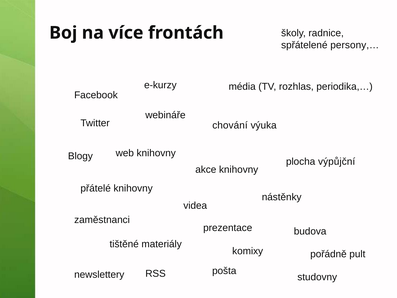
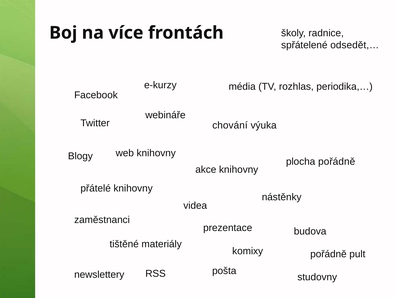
persony,…: persony,… -> odsedět,…
plocha výpůjční: výpůjční -> pořádně
